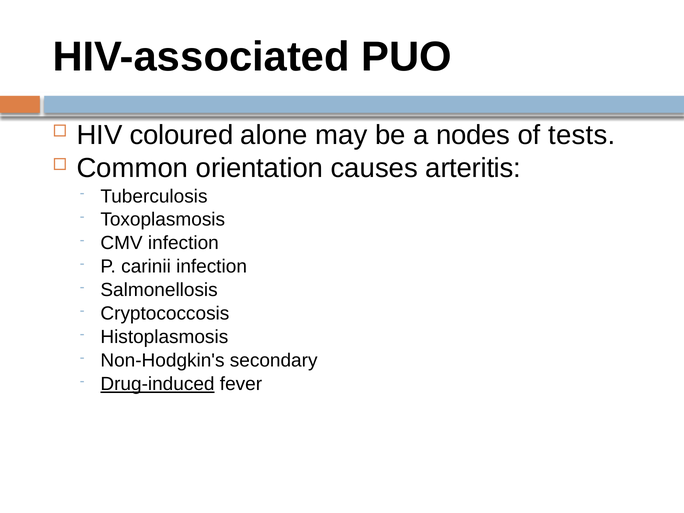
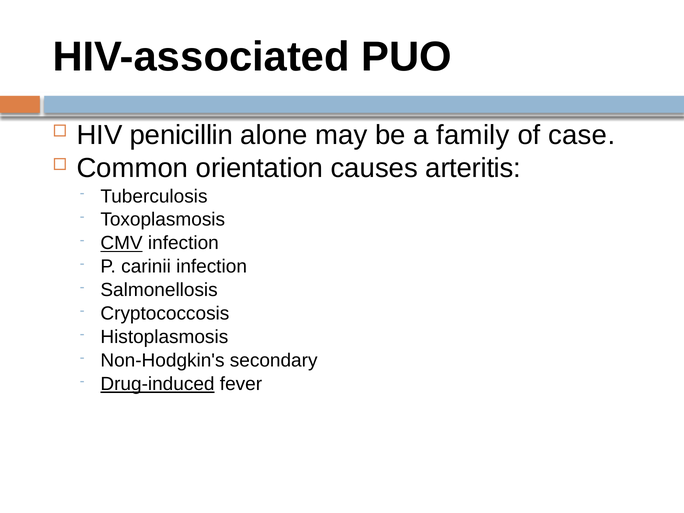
coloured: coloured -> penicillin
nodes: nodes -> family
tests: tests -> case
CMV underline: none -> present
